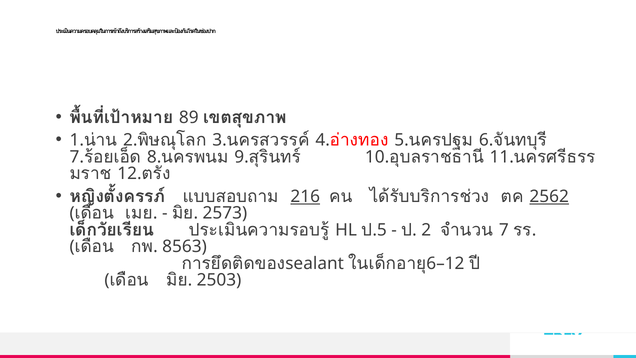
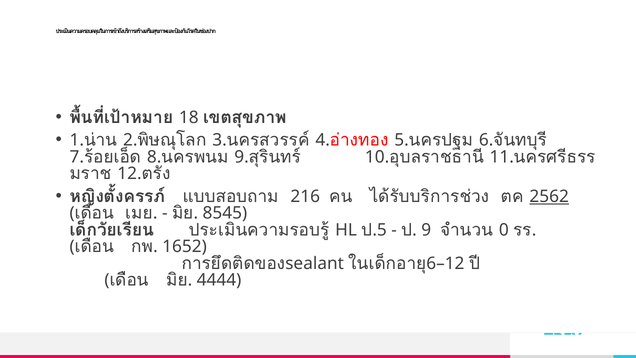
89: 89 -> 18
216 underline: present -> none
2573: 2573 -> 8545
2: 2 -> 9
7: 7 -> 0
8563: 8563 -> 1652
2503: 2503 -> 4444
